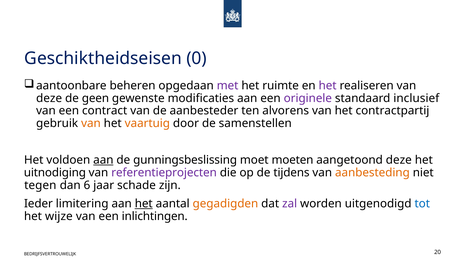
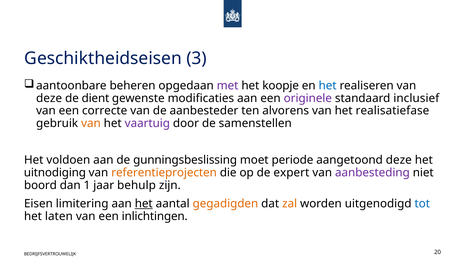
0: 0 -> 3
ruimte: ruimte -> koopje
het at (328, 85) colour: purple -> blue
geen: geen -> dient
contract: contract -> correcte
contractpartij: contractpartij -> realisatiefase
vaartuig colour: orange -> purple
aan at (103, 160) underline: present -> none
moeten: moeten -> periode
referentieprojecten colour: purple -> orange
tijdens: tijdens -> expert
aanbesteding colour: orange -> purple
tegen: tegen -> boord
6: 6 -> 1
schade: schade -> behulp
Ieder: Ieder -> Eisen
zal colour: purple -> orange
wijze: wijze -> laten
